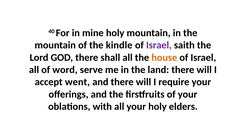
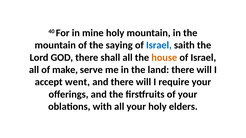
kindle: kindle -> saying
Israel at (159, 45) colour: purple -> blue
word: word -> make
